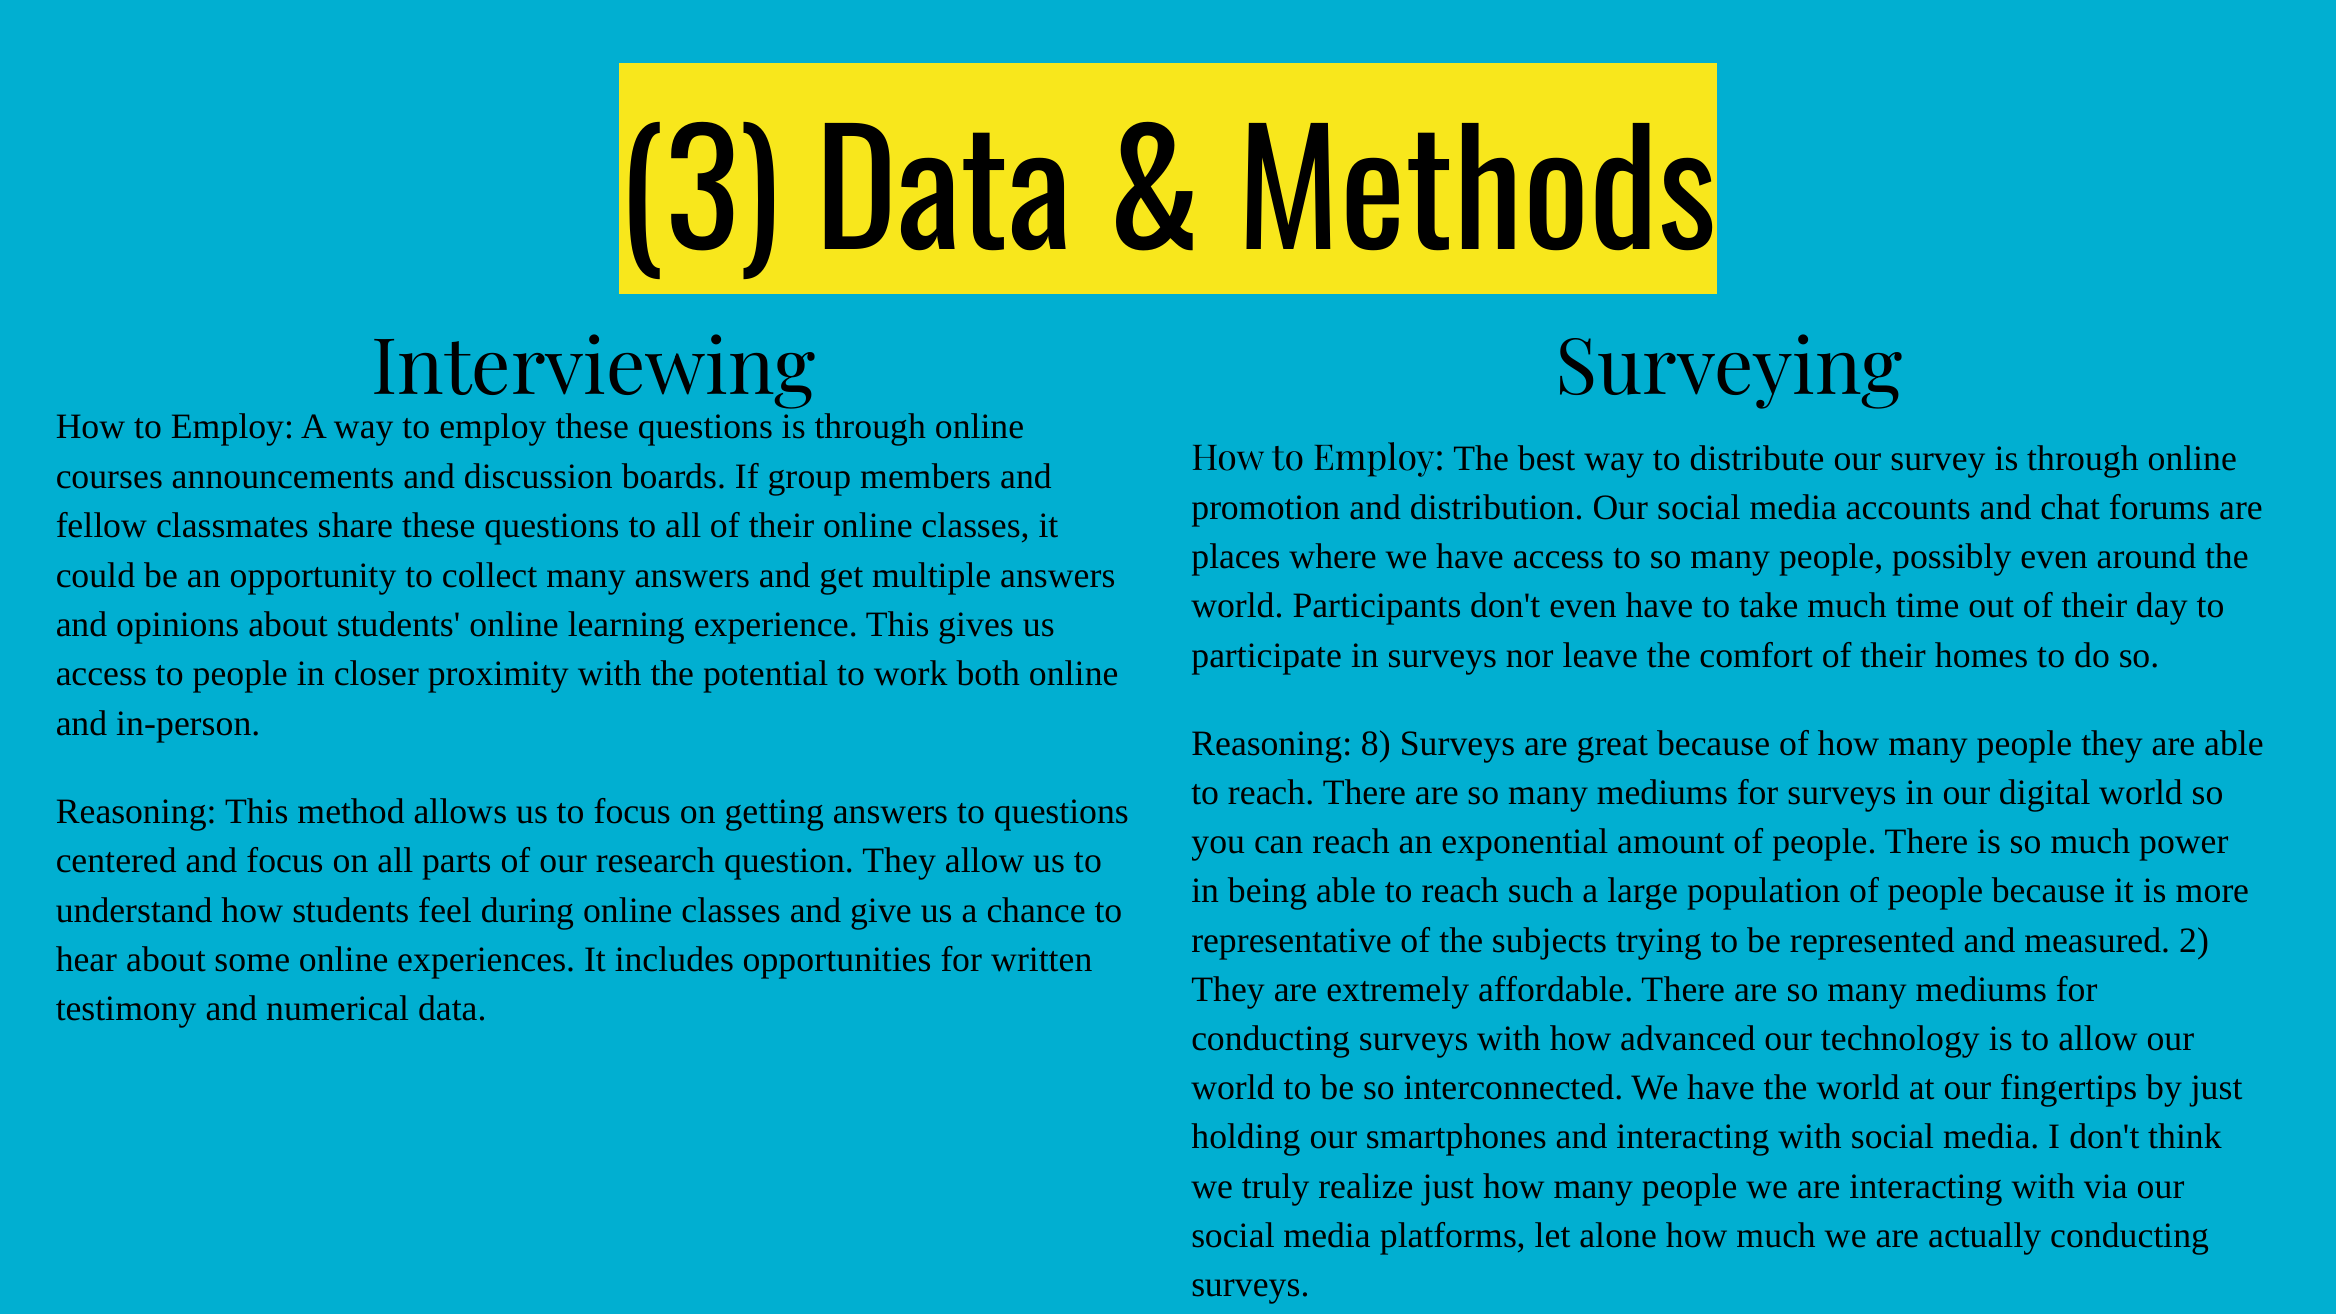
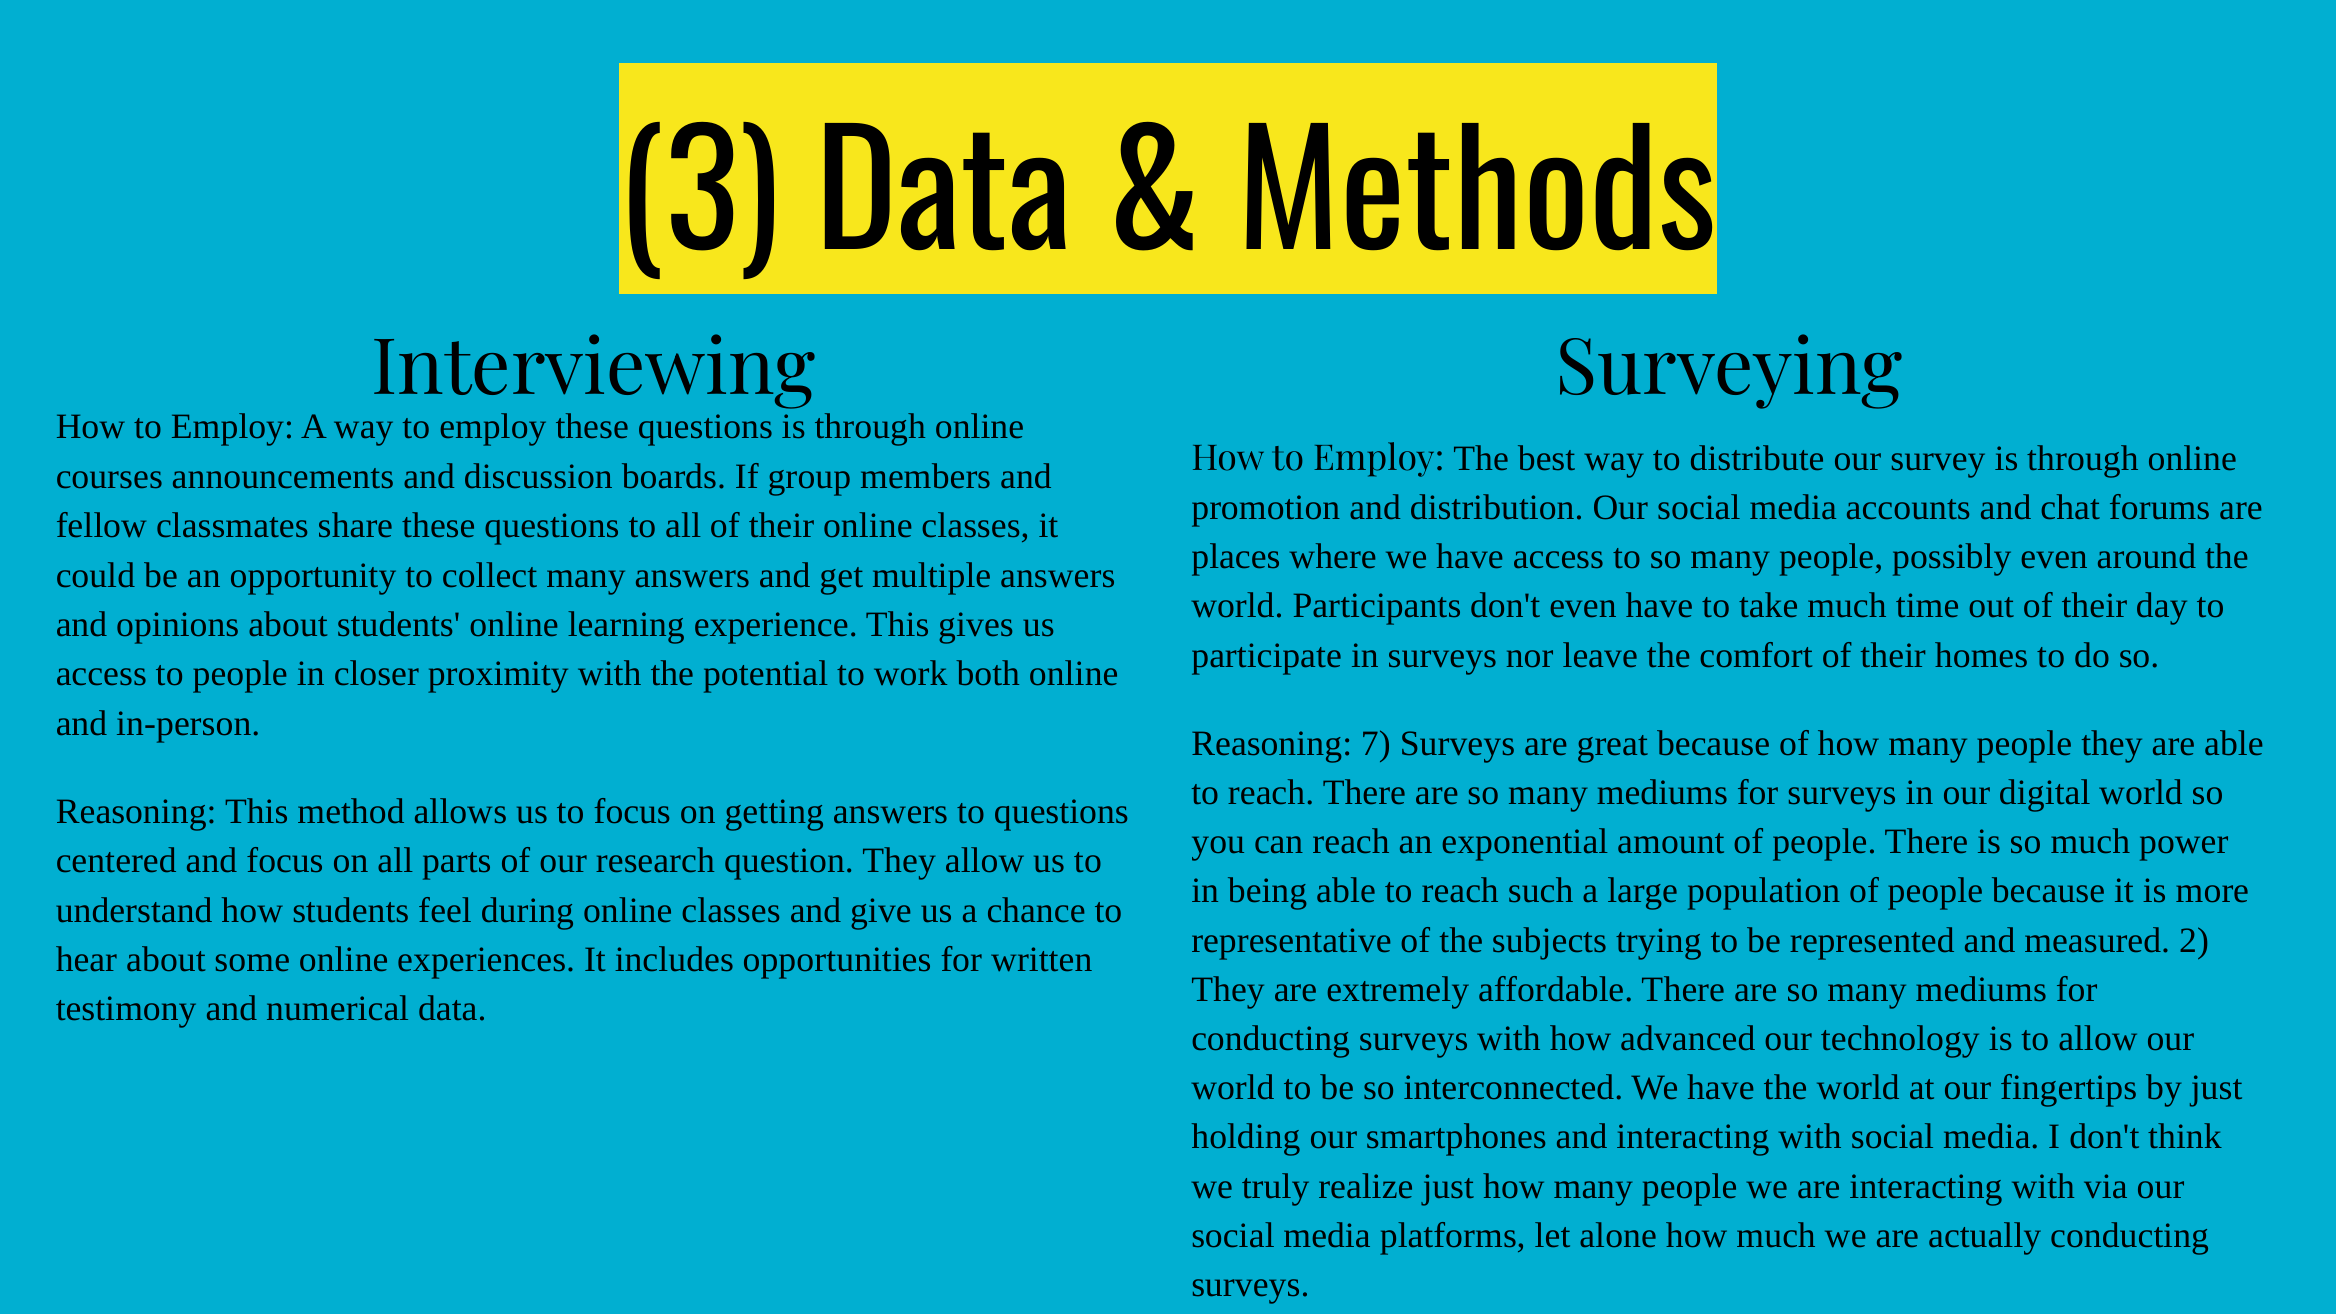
8: 8 -> 7
